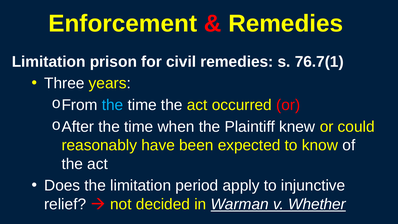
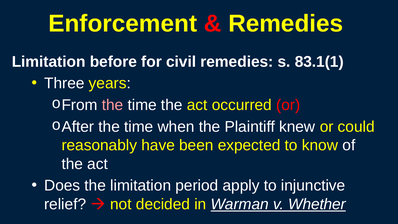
prison: prison -> before
76.7(1: 76.7(1 -> 83.1(1
the at (113, 105) colour: light blue -> pink
